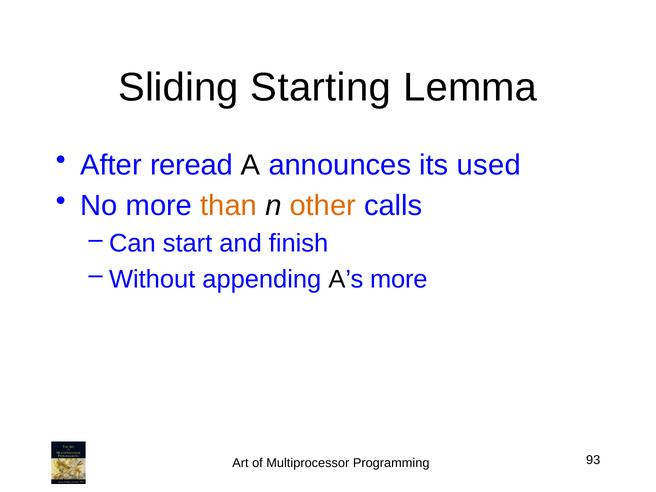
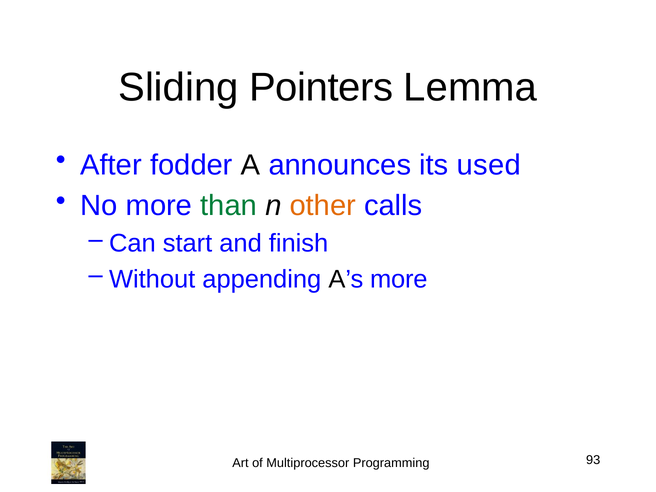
Starting: Starting -> Pointers
reread: reread -> fodder
than colour: orange -> green
